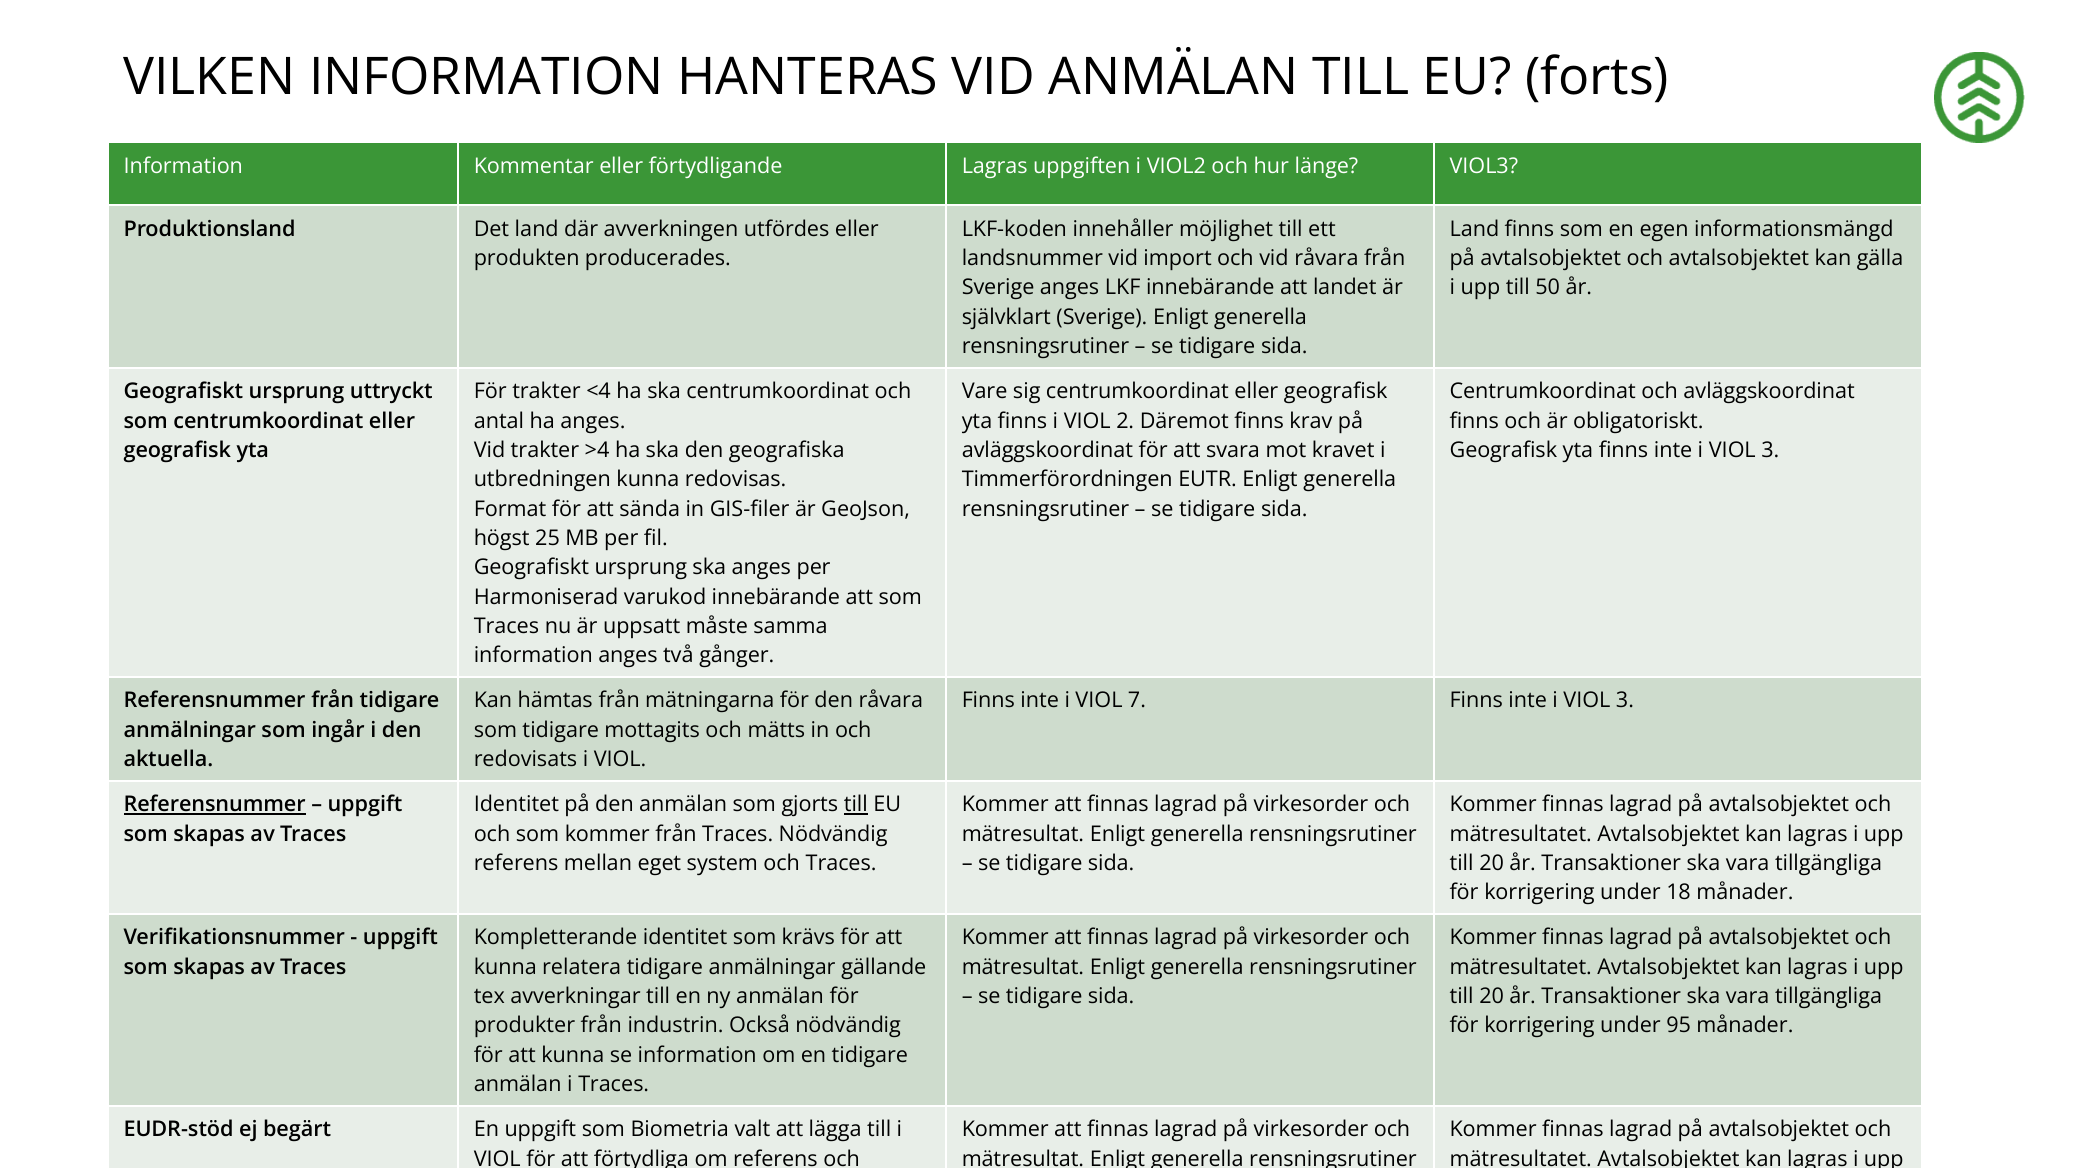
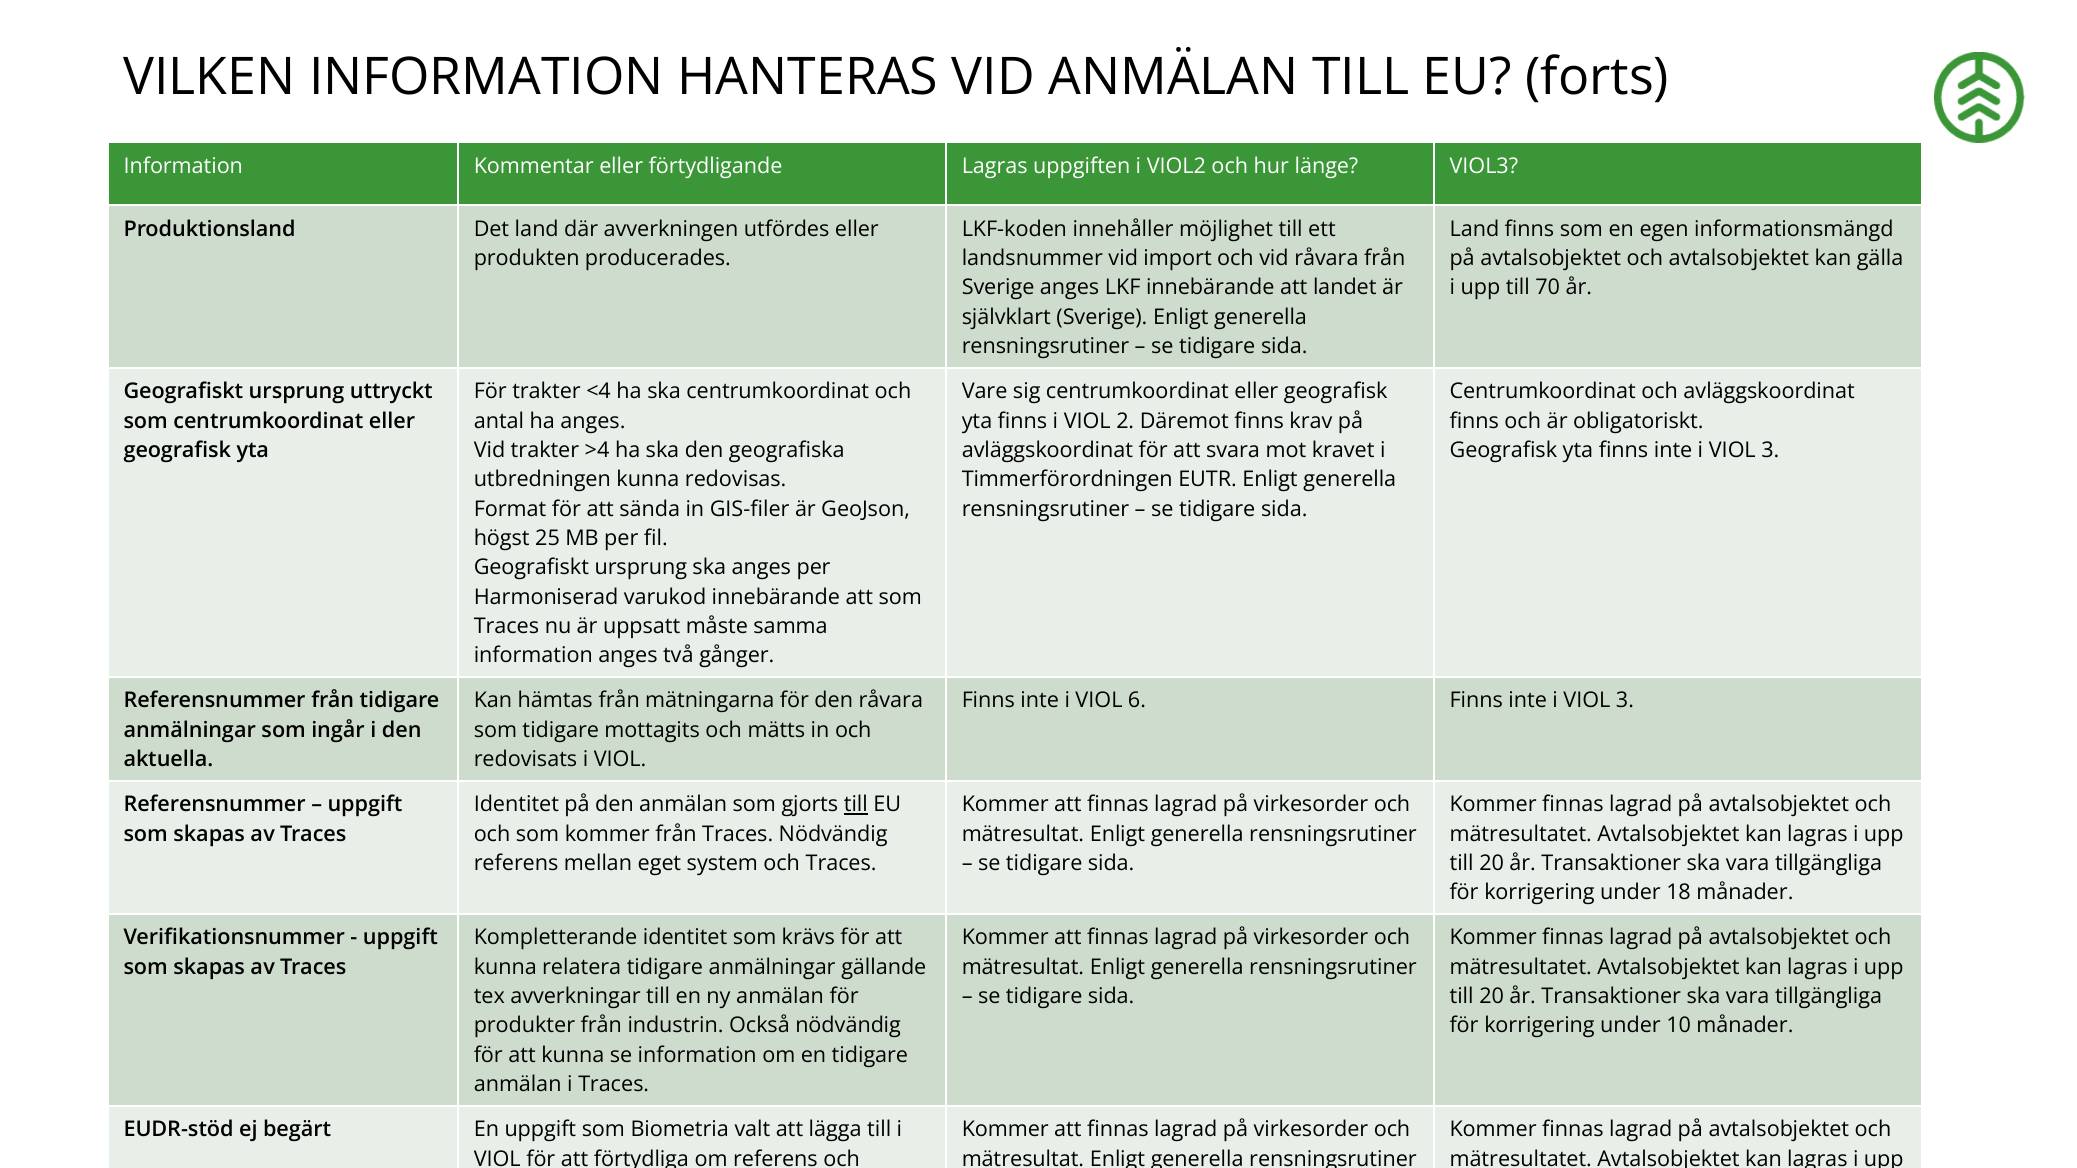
50: 50 -> 70
7: 7 -> 6
Referensnummer at (215, 805) underline: present -> none
95: 95 -> 10
